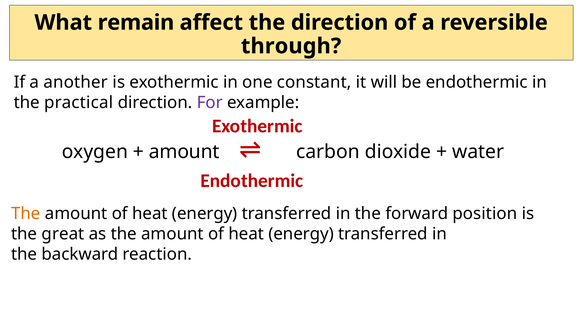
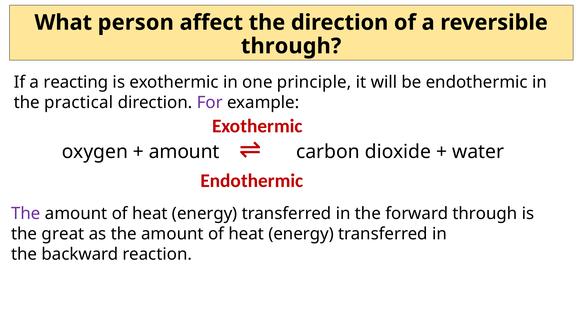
remain: remain -> person
another: another -> reacting
constant: constant -> principle
The at (26, 213) colour: orange -> purple
forward position: position -> through
